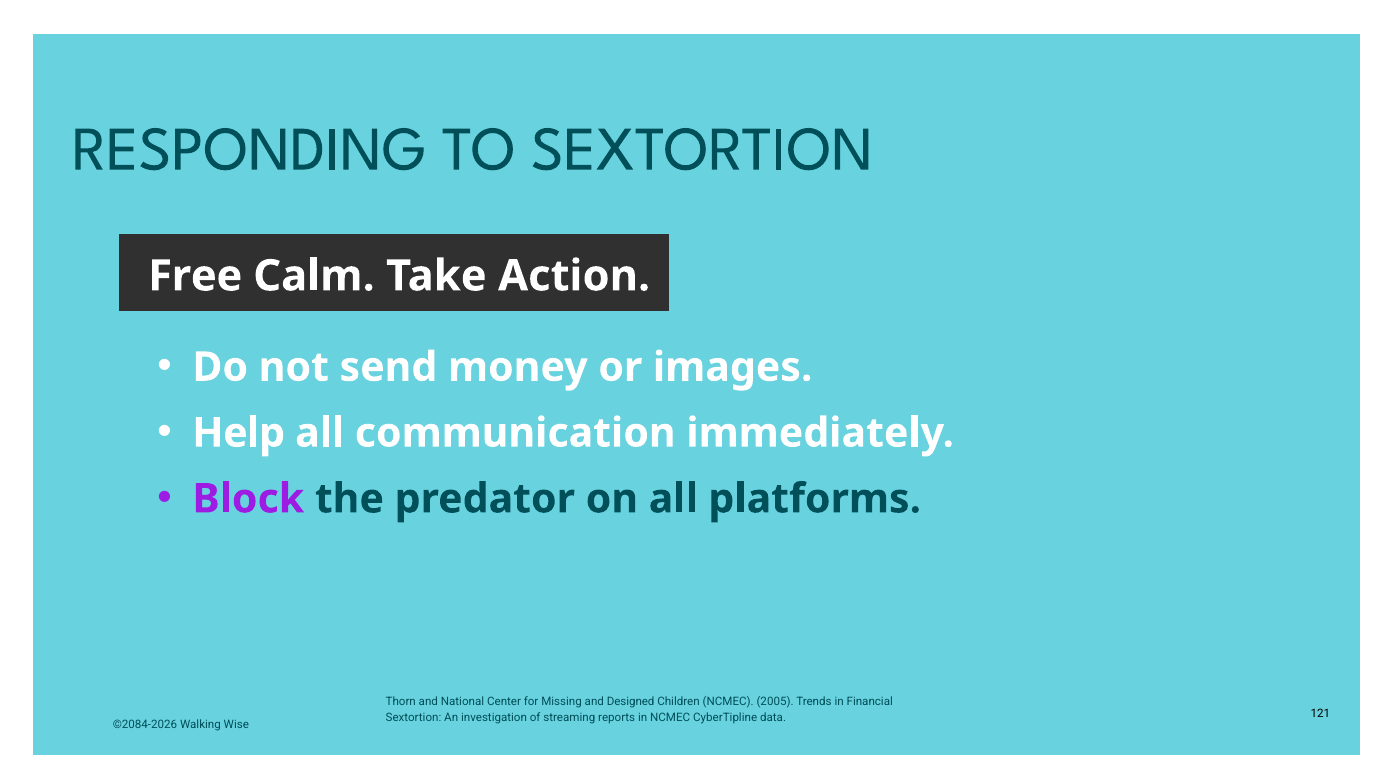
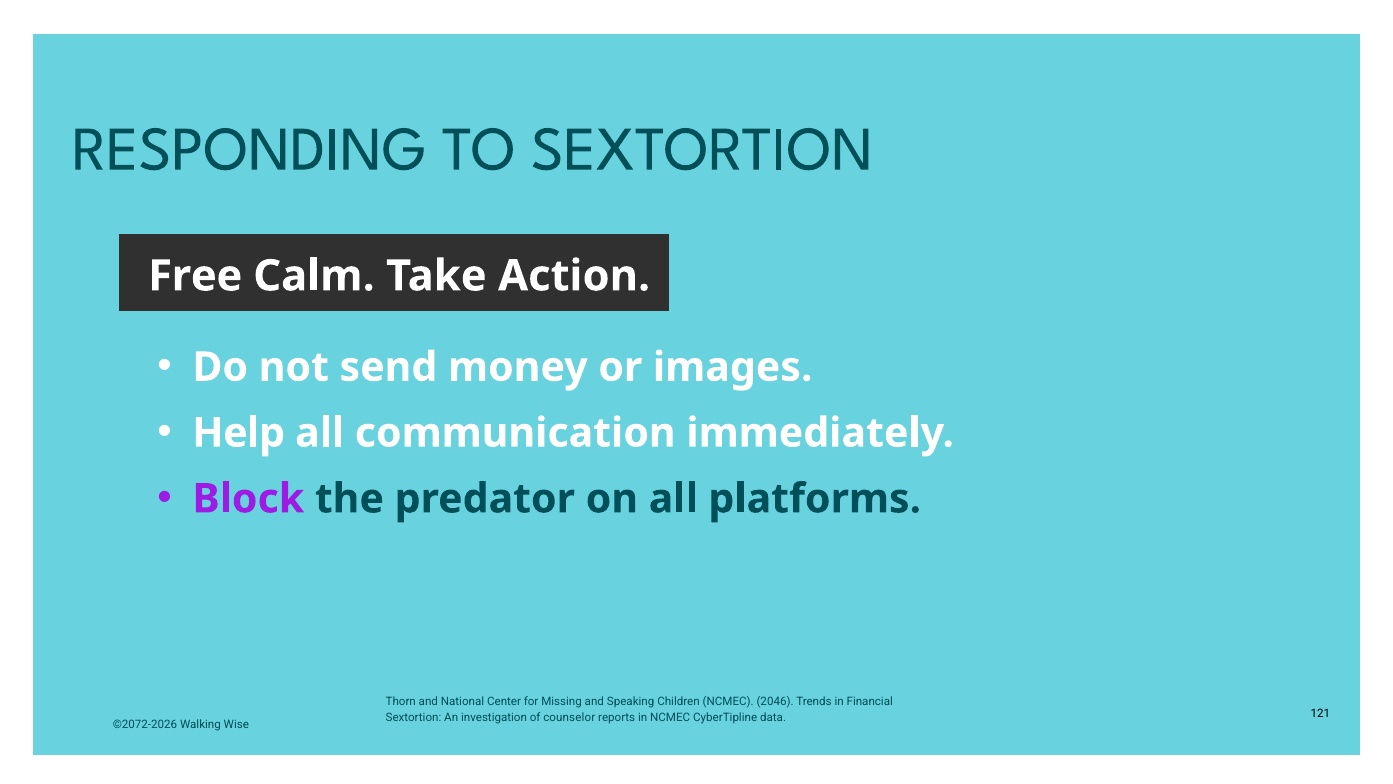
Designed: Designed -> Speaking
2005: 2005 -> 2046
streaming: streaming -> counselor
©2084-2026: ©2084-2026 -> ©2072-2026
